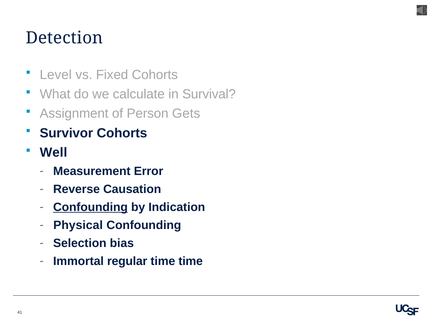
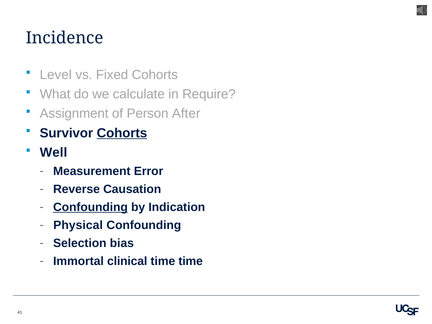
Detection: Detection -> Incidence
Survival: Survival -> Require
Gets: Gets -> After
Cohorts at (122, 133) underline: none -> present
regular: regular -> clinical
